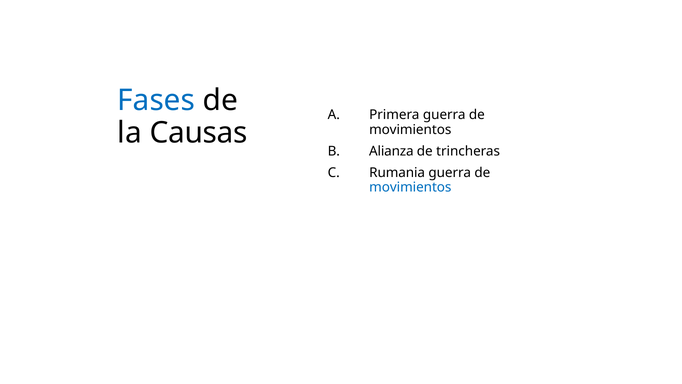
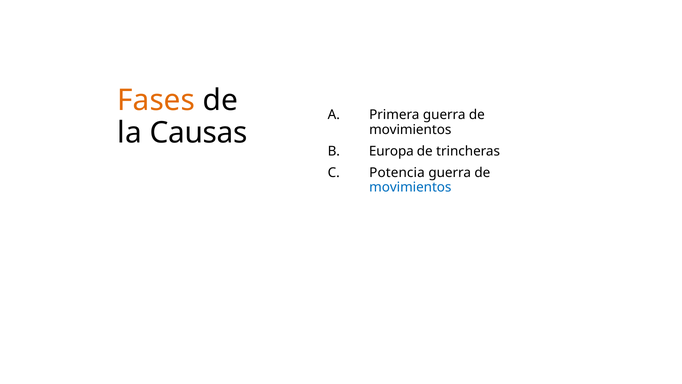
Fases colour: blue -> orange
Alianza: Alianza -> Europa
Rumania: Rumania -> Potencia
